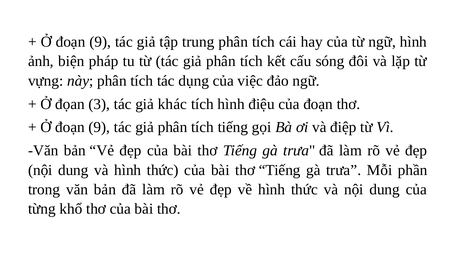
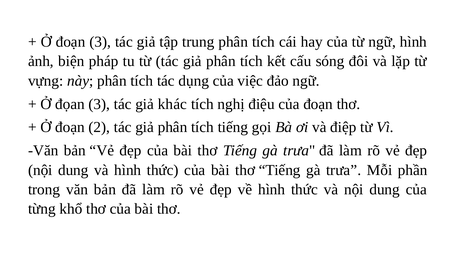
9 at (100, 42): 9 -> 3
tích hình: hình -> nghị
9 at (99, 128): 9 -> 2
